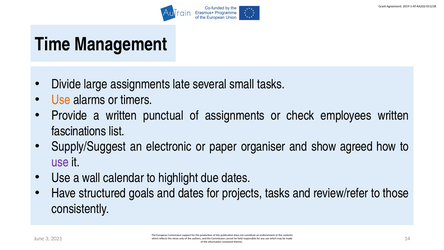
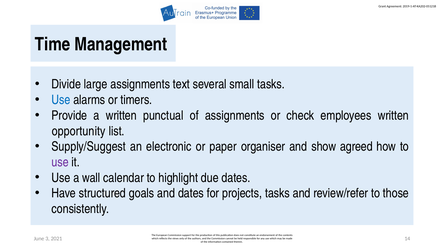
late: late -> text
Use at (61, 100) colour: orange -> blue
fascinations: fascinations -> opportunity
